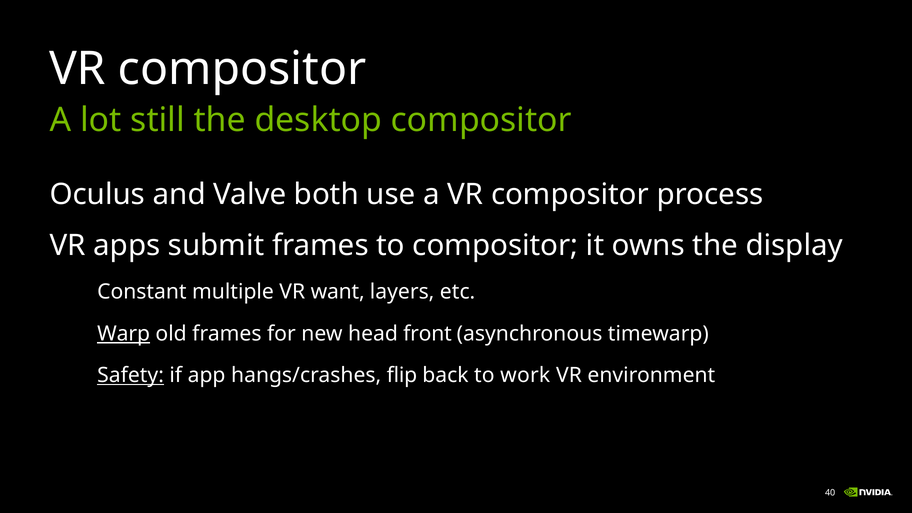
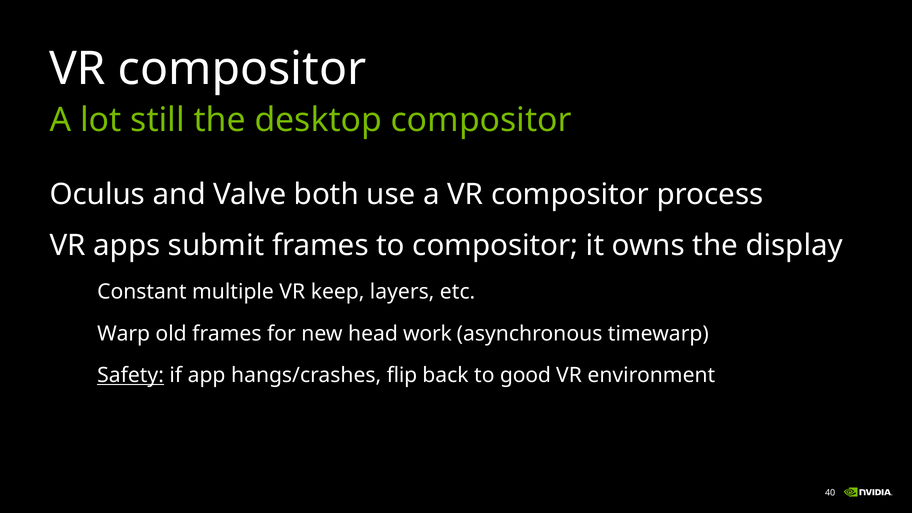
want: want -> keep
Warp underline: present -> none
front: front -> work
work: work -> good
